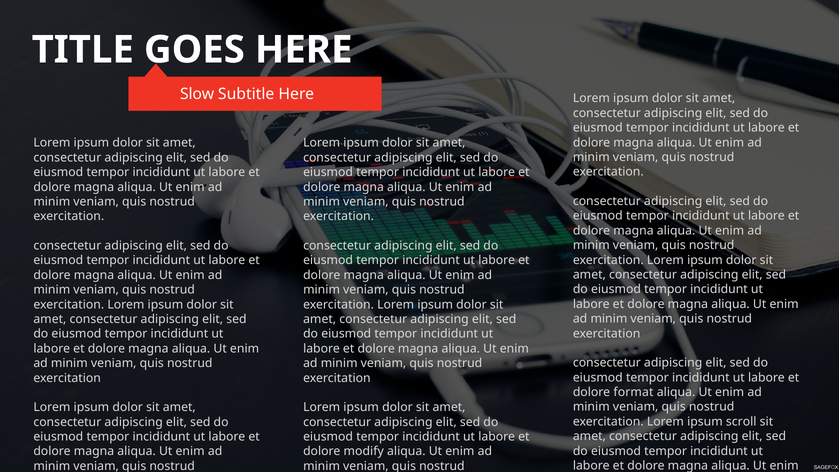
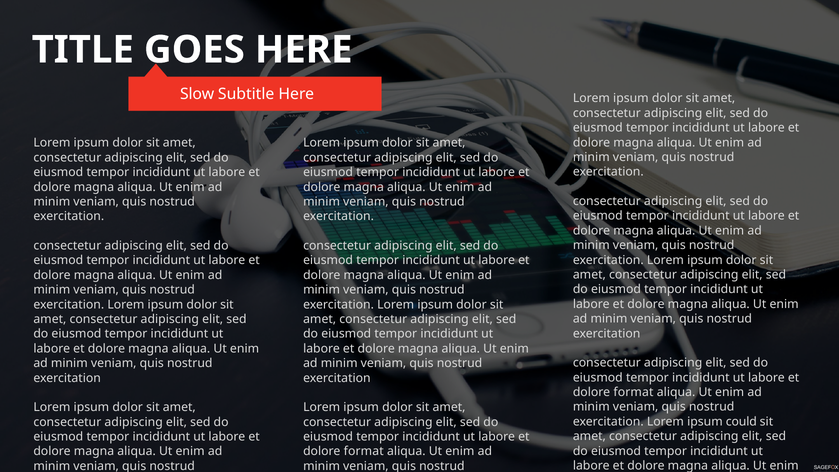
scroll: scroll -> could
modify at (364, 451): modify -> format
